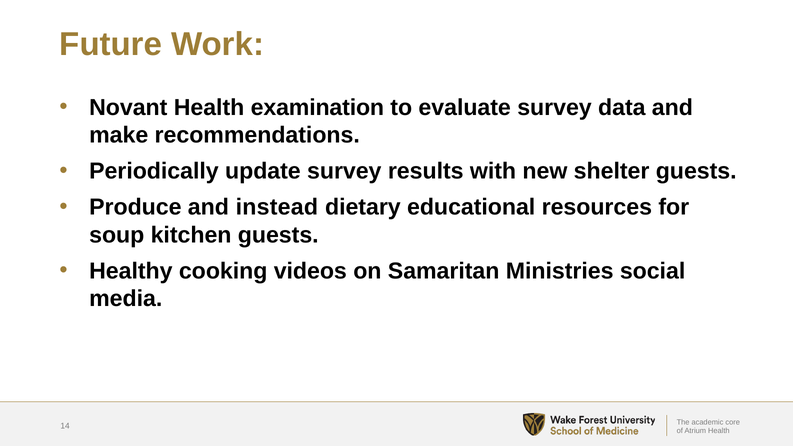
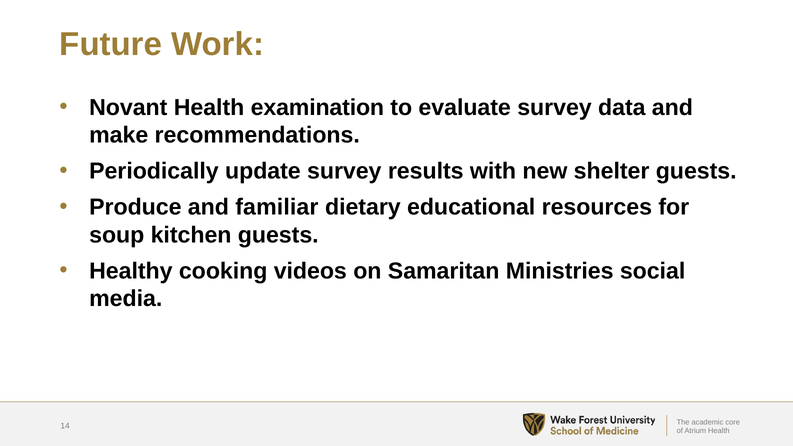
instead: instead -> familiar
